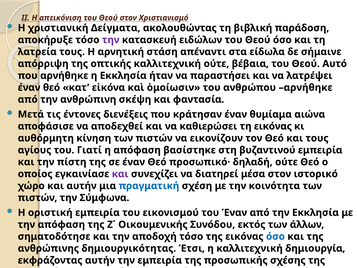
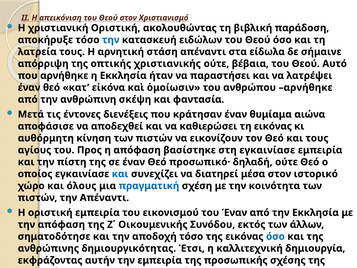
χριστιανική Δείγματα: Δείγματα -> Οριστική
την at (111, 40) colour: purple -> blue
οπτικής καλλιτεχνική: καλλιτεχνική -> χριστιανικής
Γιατί: Γιατί -> Προς
στη βυζαντινού: βυζαντινού -> εγκαινίασε
και at (120, 174) colour: purple -> blue
και αυτήν: αυτήν -> όλους
την Σύμφωνα: Σύμφωνα -> Απέναντι
